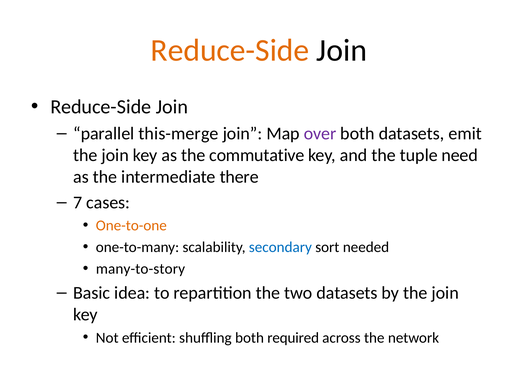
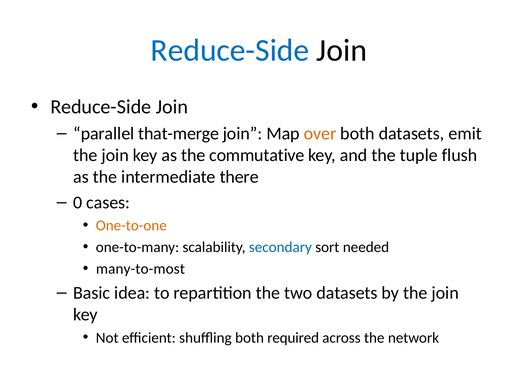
Reduce-Side at (230, 50) colour: orange -> blue
this-merge: this-merge -> that-merge
over colour: purple -> orange
need: need -> flush
7: 7 -> 0
many-to-story: many-to-story -> many-to-most
